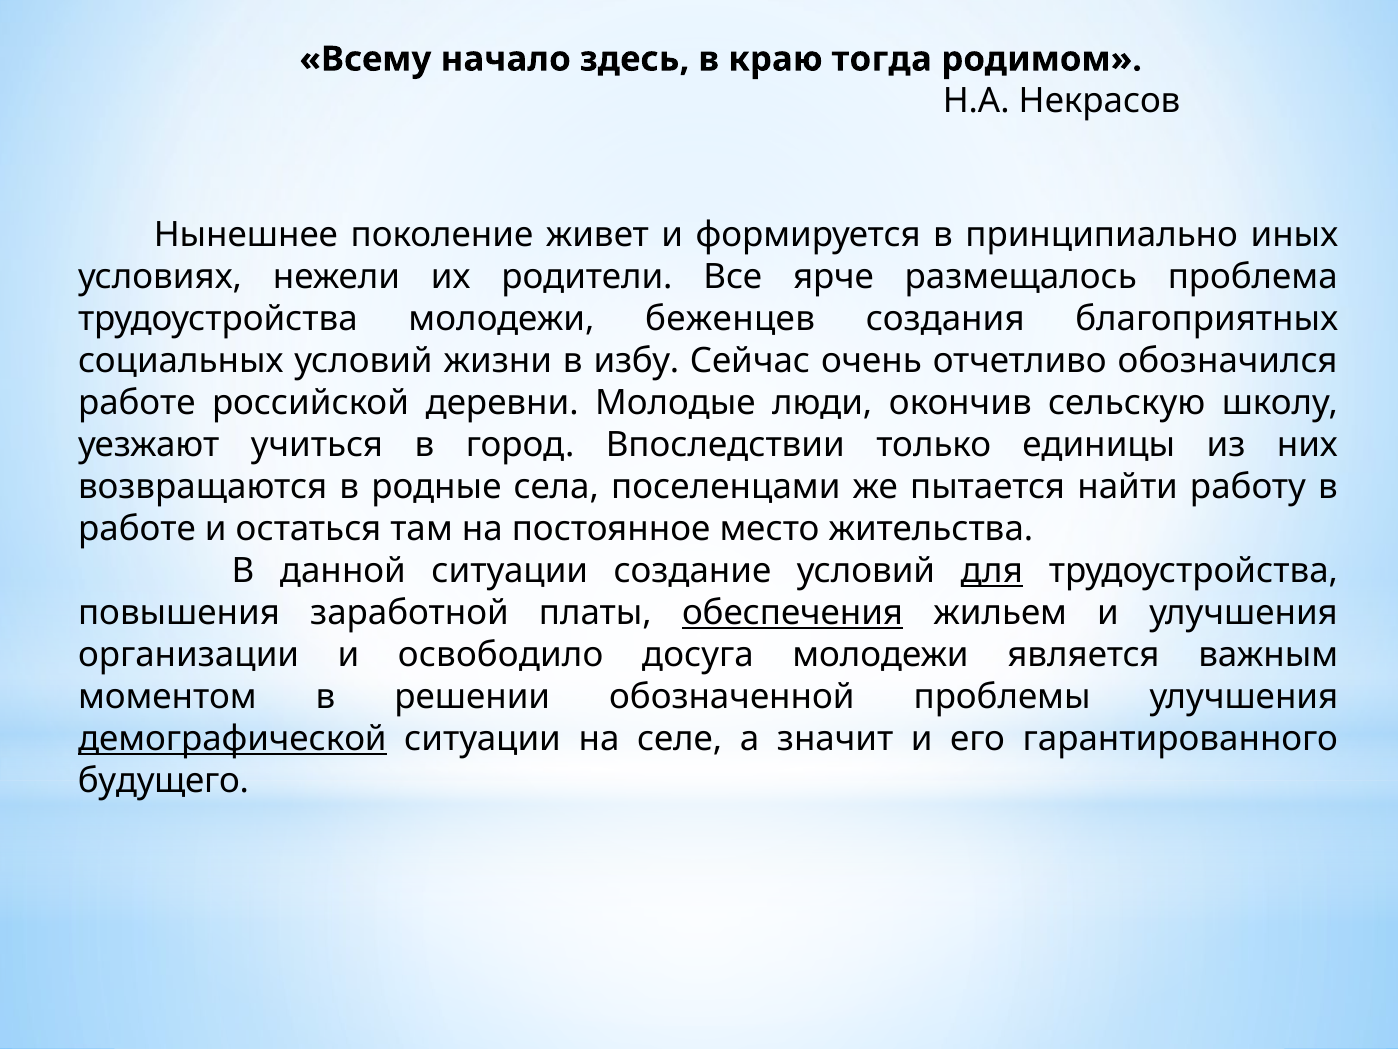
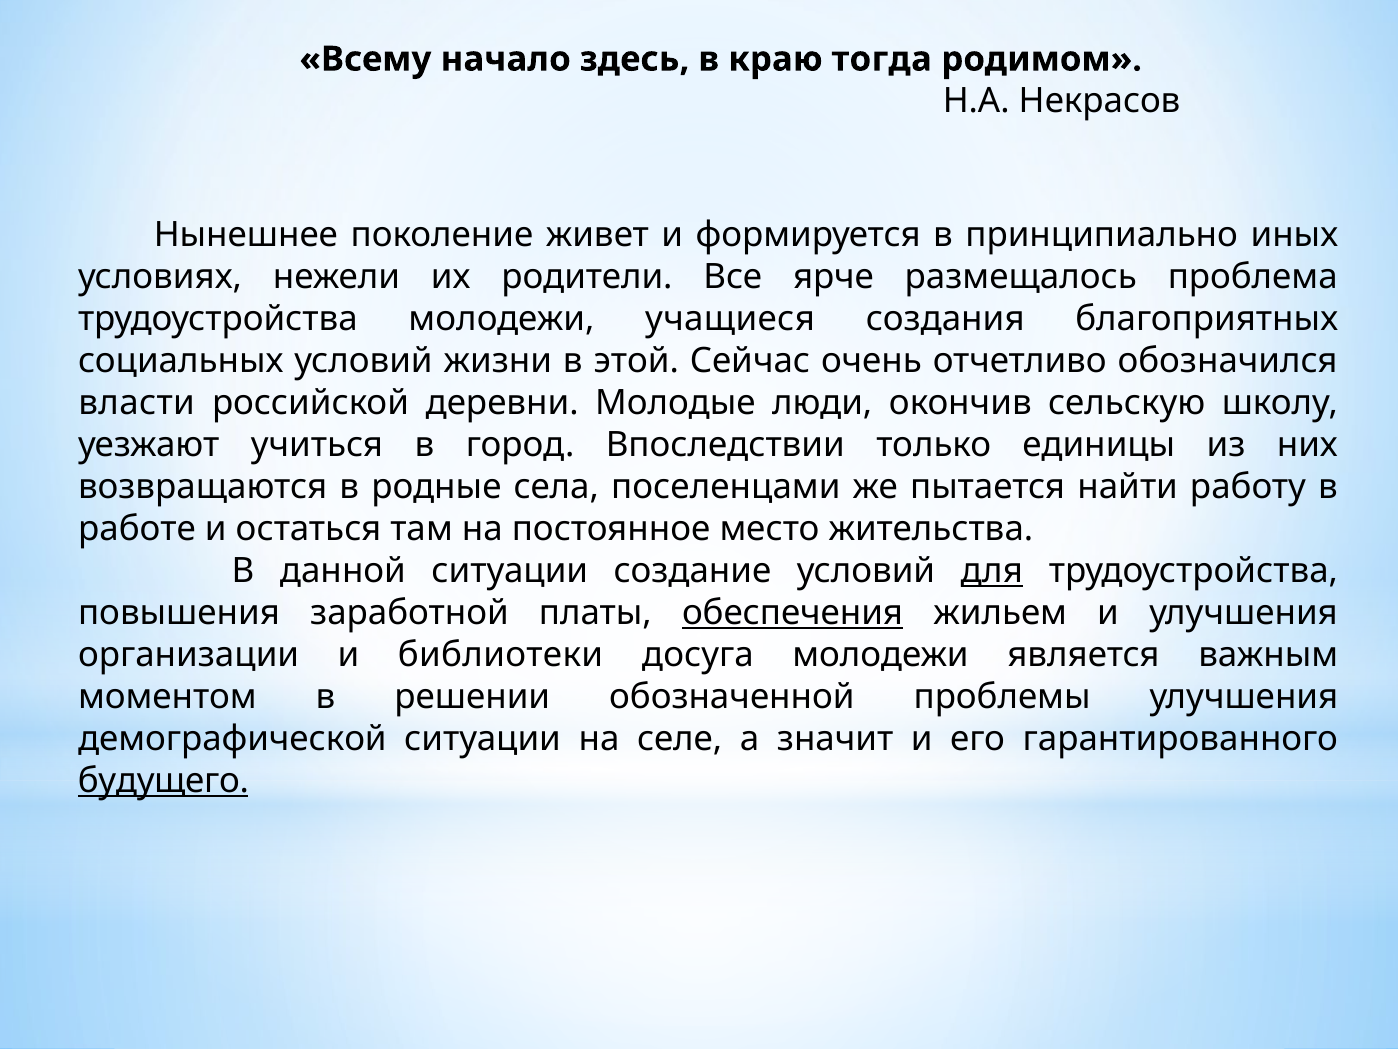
беженцев: беженцев -> учащиеся
избу: избу -> этой
работе at (137, 403): работе -> власти
освободило: освободило -> библиотеки
демографической underline: present -> none
будущего underline: none -> present
